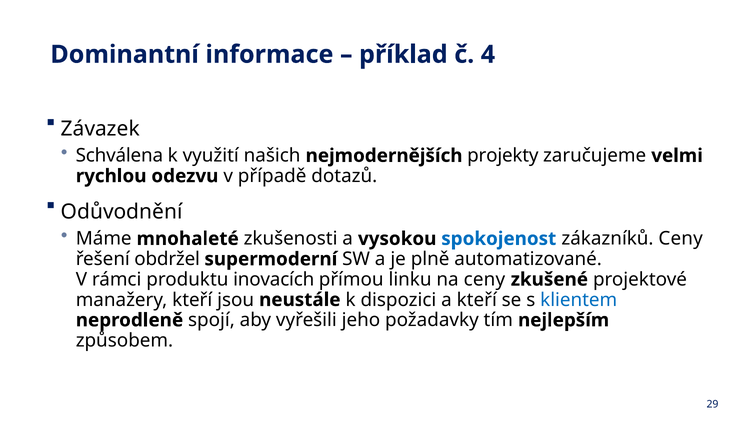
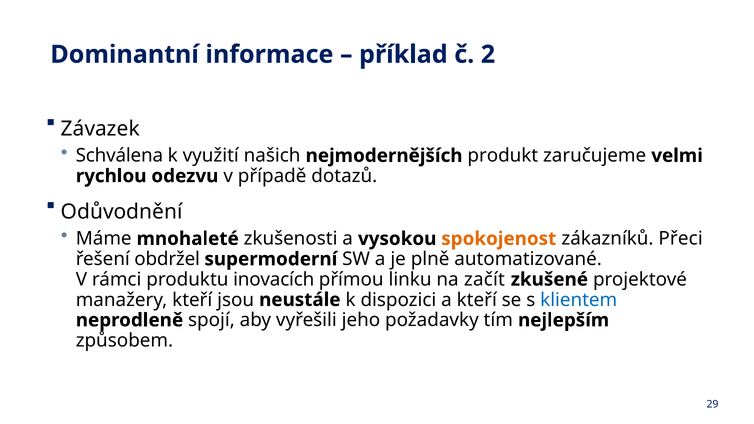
4: 4 -> 2
projekty: projekty -> produkt
spokojenost colour: blue -> orange
zákazníků Ceny: Ceny -> Přeci
na ceny: ceny -> začít
